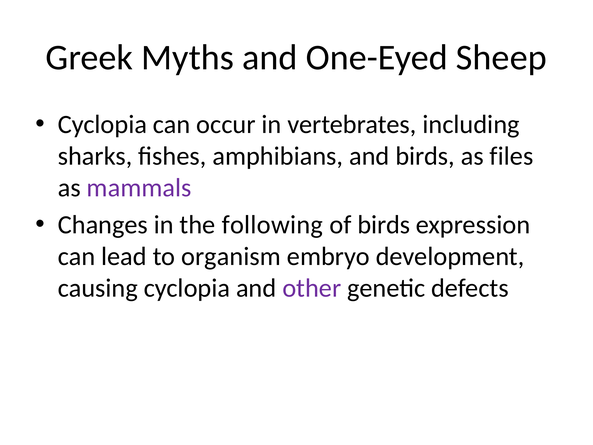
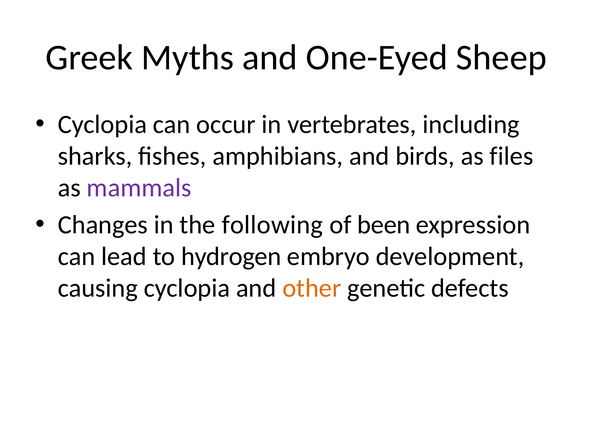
of birds: birds -> been
organism: organism -> hydrogen
other colour: purple -> orange
